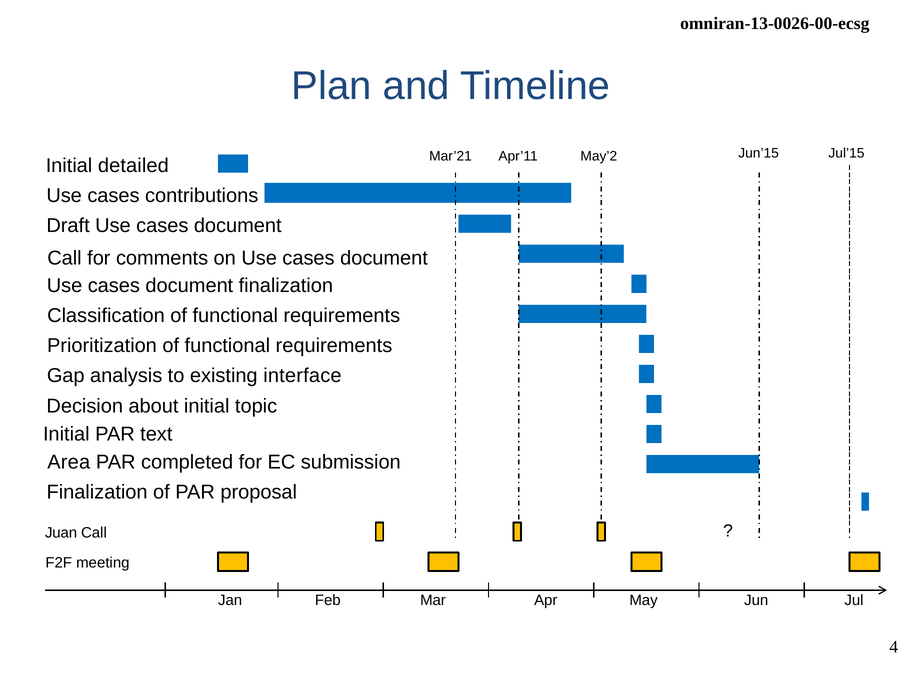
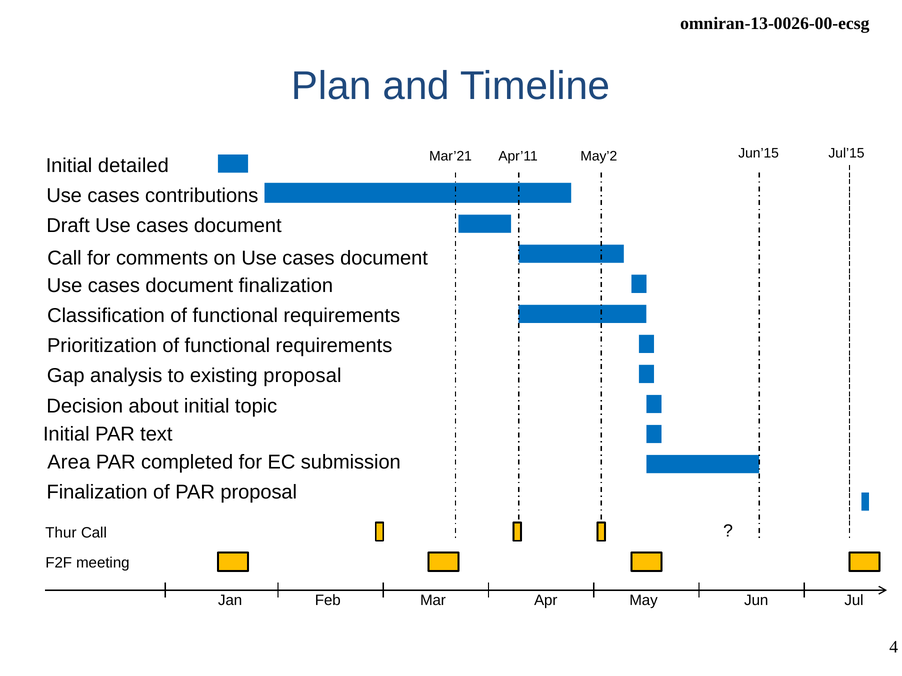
existing interface: interface -> proposal
Juan: Juan -> Thur
